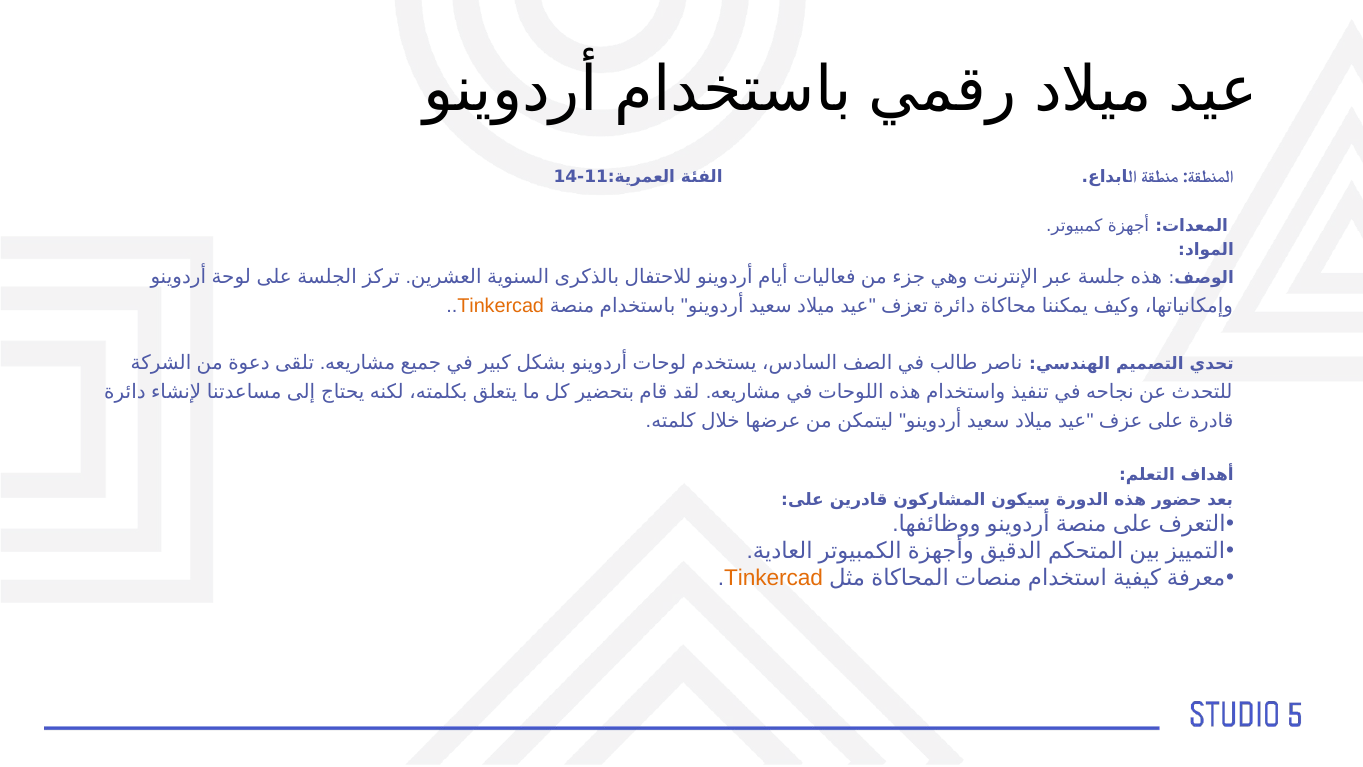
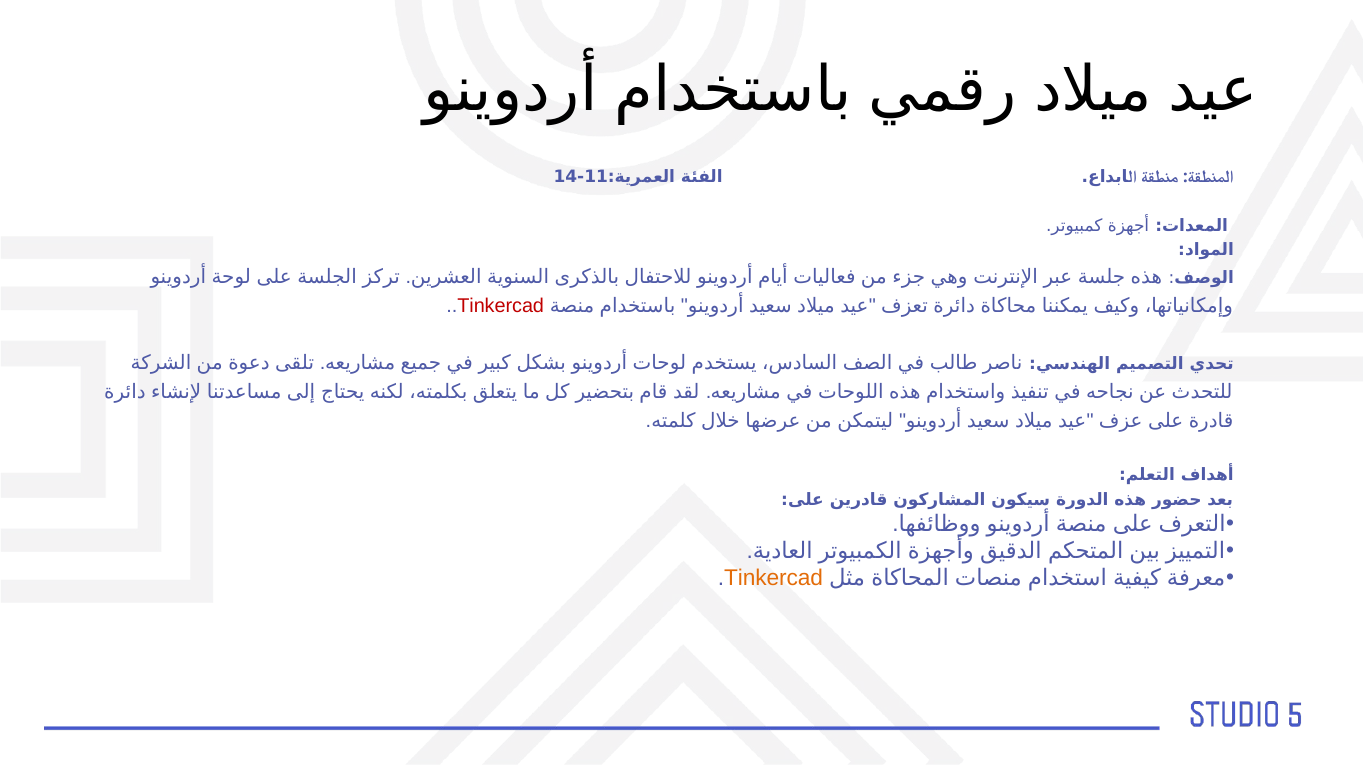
Tinkercad at (501, 306) colour: orange -> red
